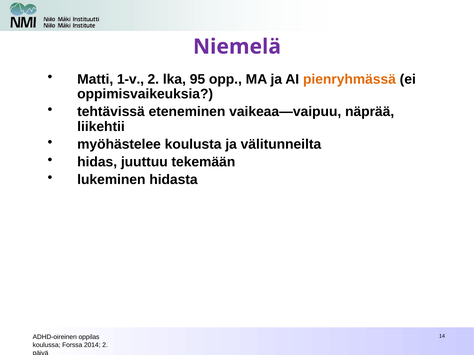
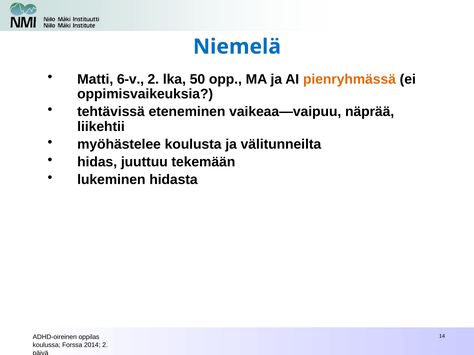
Niemelä colour: purple -> blue
1-v: 1-v -> 6-v
95: 95 -> 50
